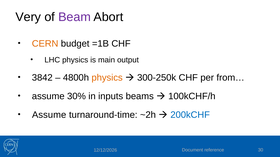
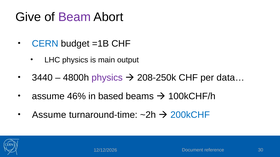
Very: Very -> Give
CERN colour: orange -> blue
3842: 3842 -> 3440
physics at (107, 78) colour: orange -> purple
300-250k: 300-250k -> 208-250k
from…: from… -> data…
30%: 30% -> 46%
inputs: inputs -> based
